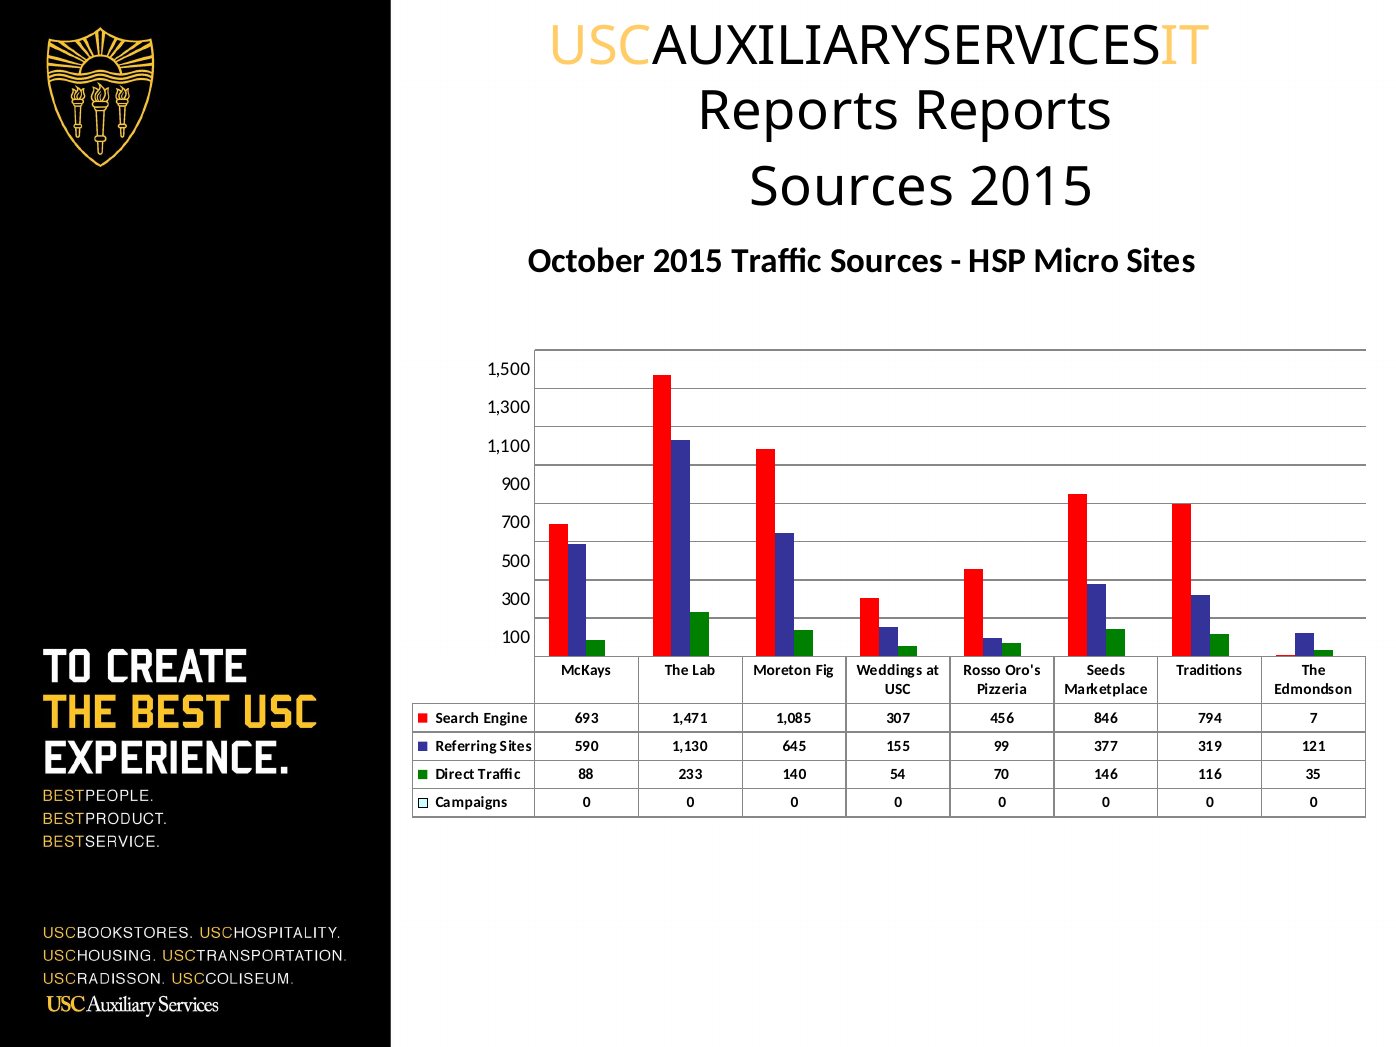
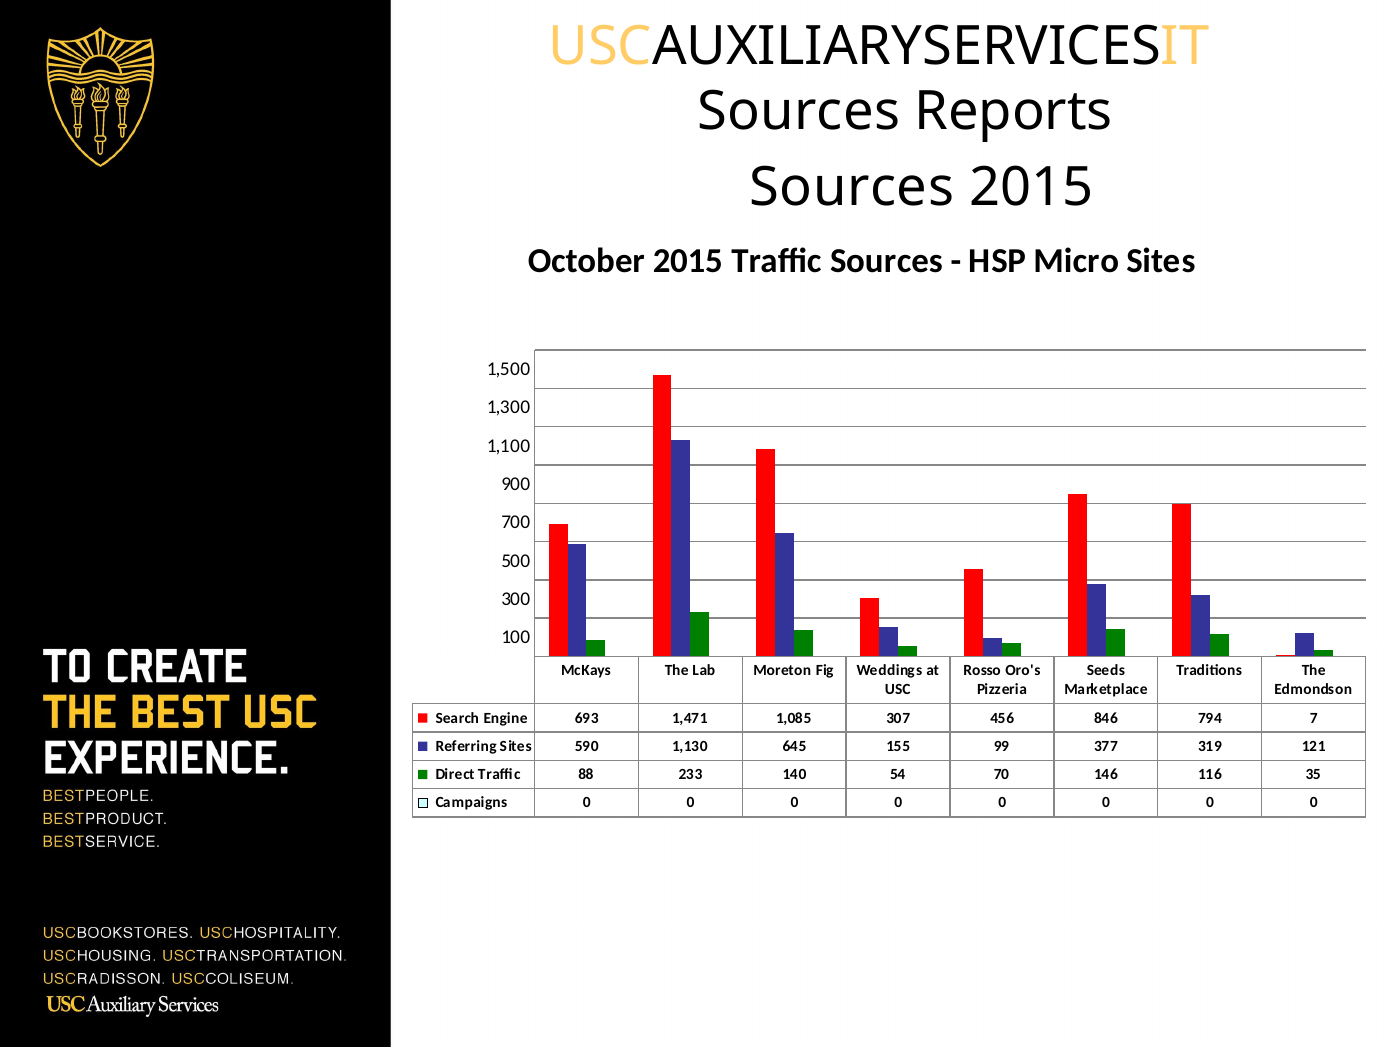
Reports at (798, 112): Reports -> Sources
